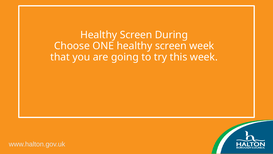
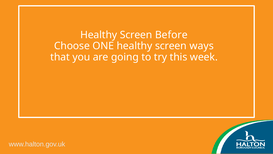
During: During -> Before
screen week: week -> ways
